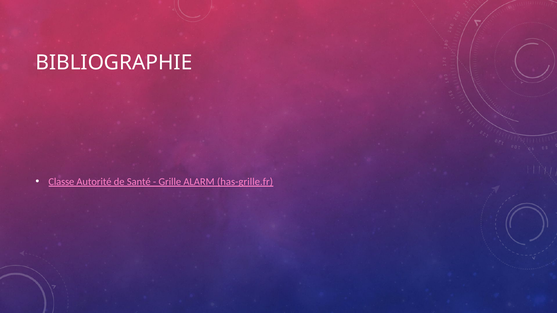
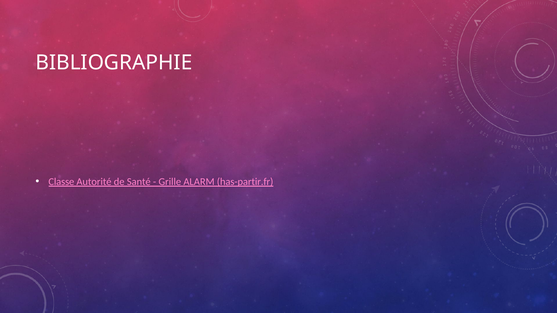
has-grille.fr: has-grille.fr -> has-partir.fr
